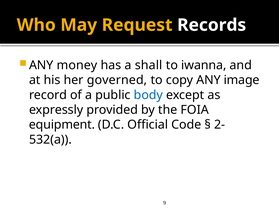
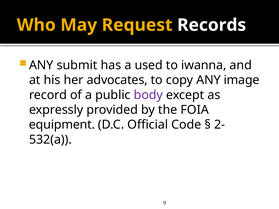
money: money -> submit
shall: shall -> used
governed: governed -> advocates
body colour: blue -> purple
